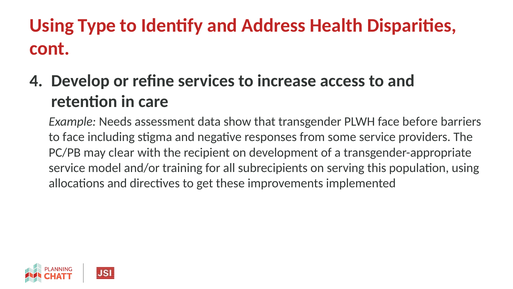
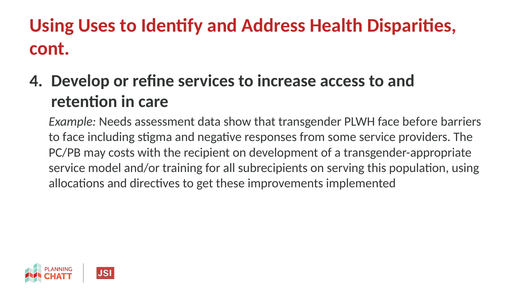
Type: Type -> Uses
clear: clear -> costs
